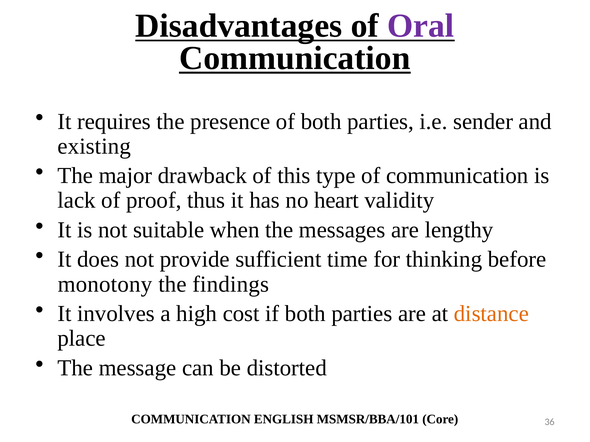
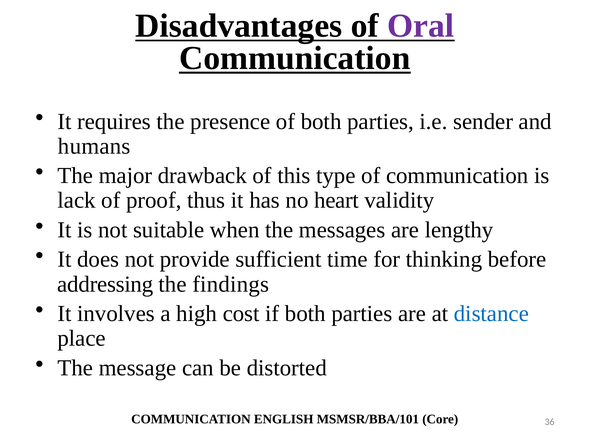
existing: existing -> humans
monotony: monotony -> addressing
distance colour: orange -> blue
